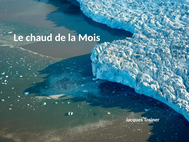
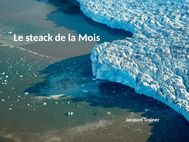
chaud: chaud -> steack
